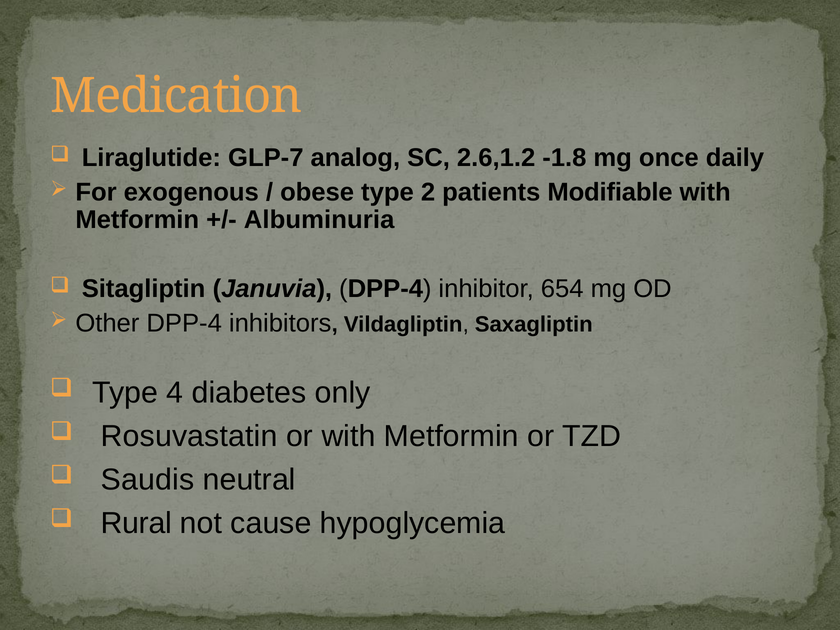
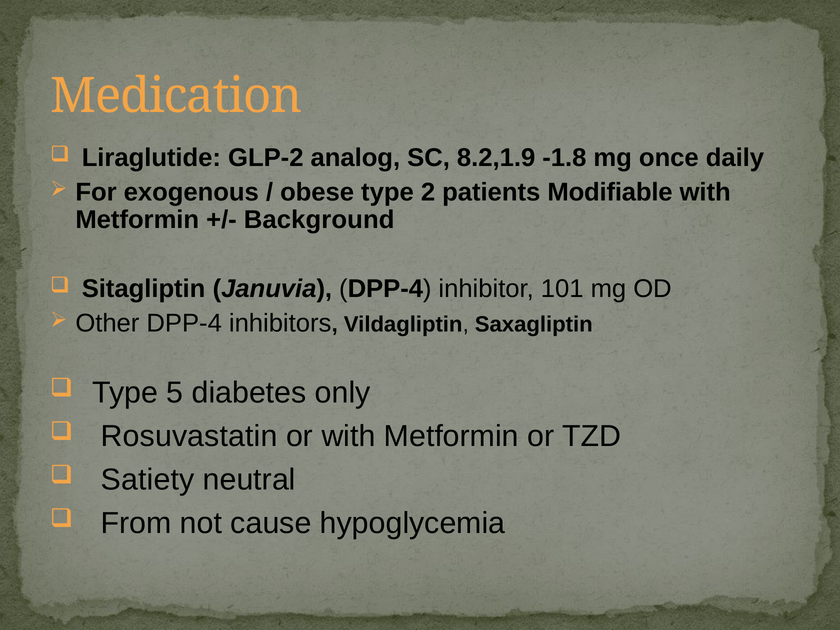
GLP-7: GLP-7 -> GLP-2
2.6,1.2: 2.6,1.2 -> 8.2,1.9
Albuminuria: Albuminuria -> Background
654: 654 -> 101
4: 4 -> 5
Saudis: Saudis -> Satiety
Rural: Rural -> From
